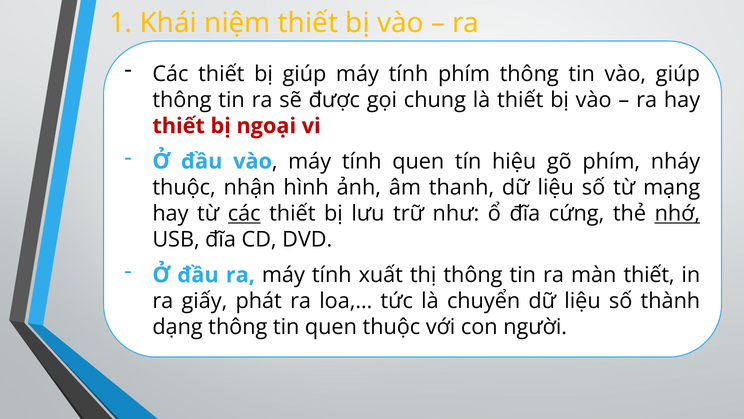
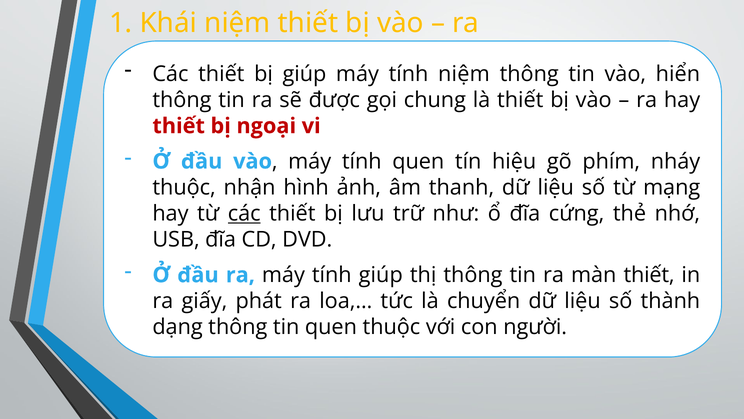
tính phím: phím -> niệm
vào giúp: giúp -> hiển
nhớ underline: present -> none
tính xuất: xuất -> giúp
